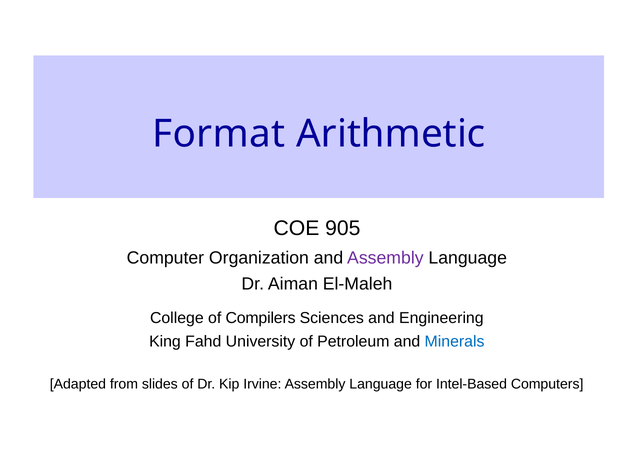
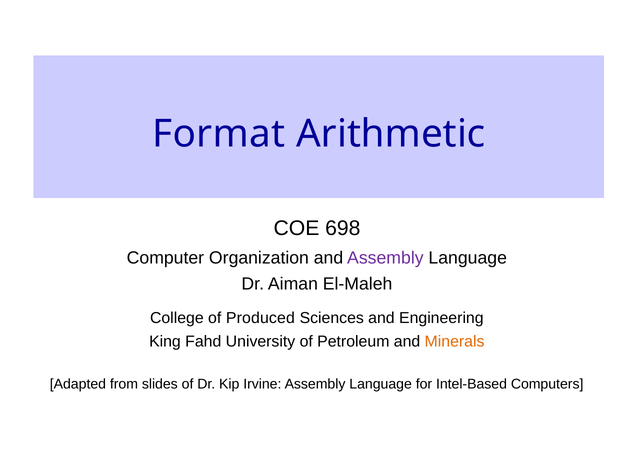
905: 905 -> 698
Compilers: Compilers -> Produced
Minerals colour: blue -> orange
